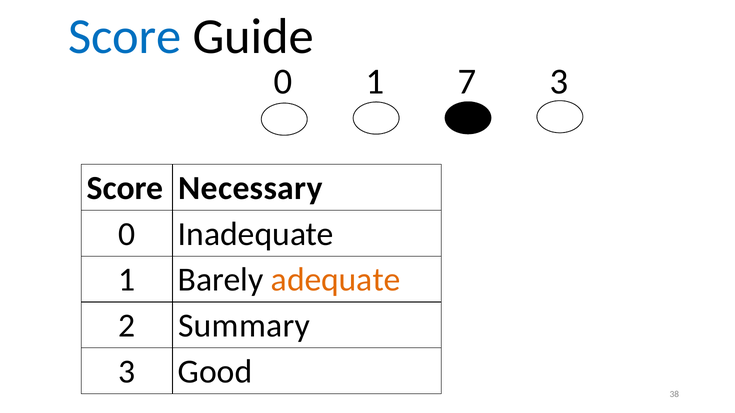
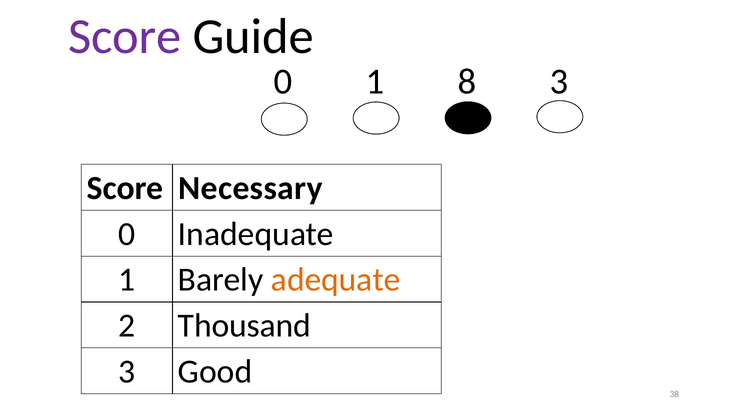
Score at (125, 37) colour: blue -> purple
7: 7 -> 8
Summary: Summary -> Thousand
